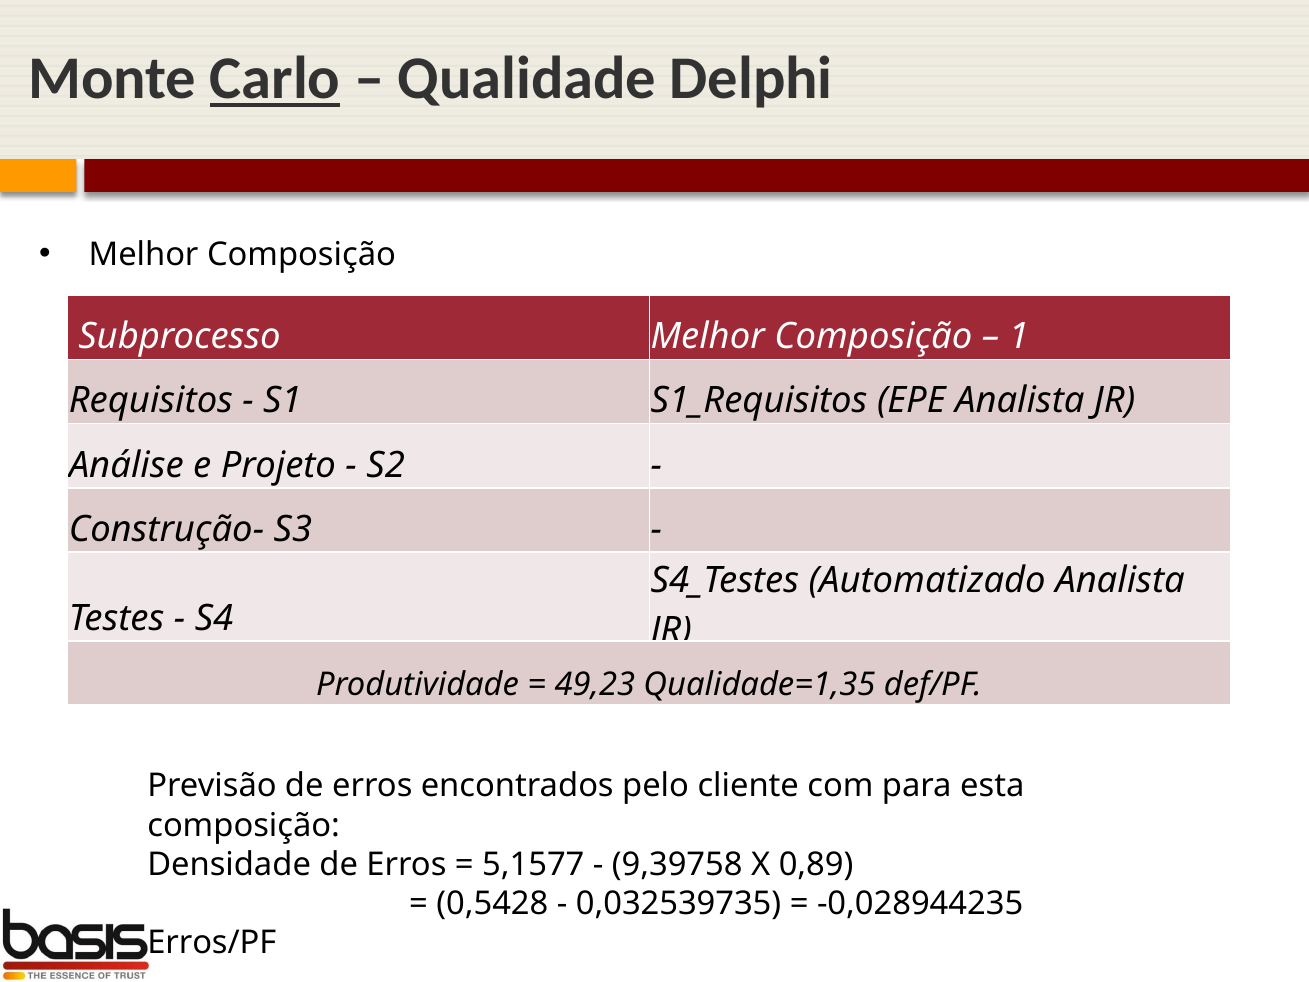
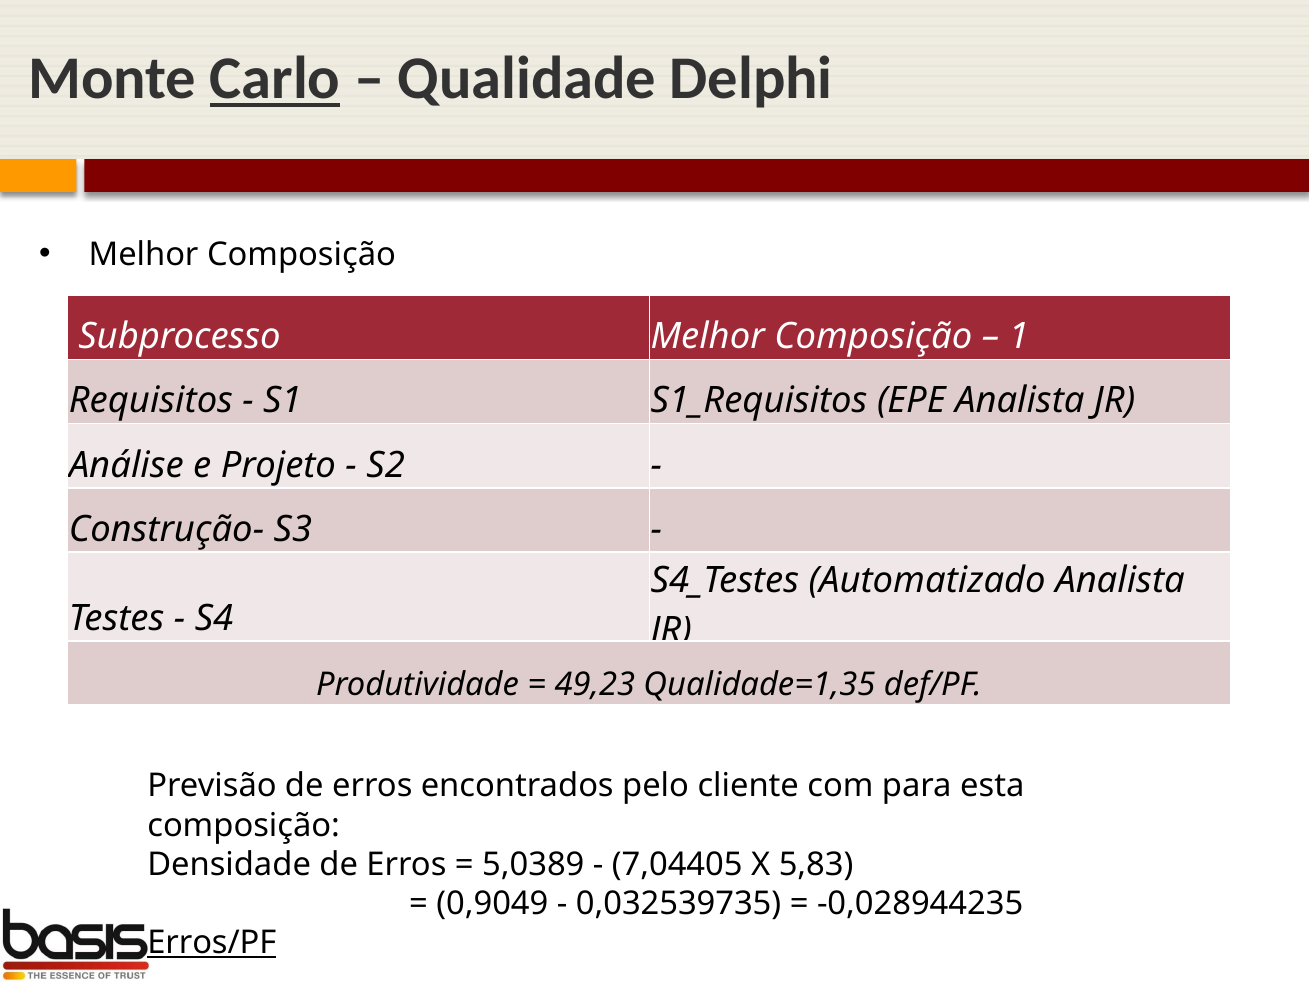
5,1577: 5,1577 -> 5,0389
9,39758: 9,39758 -> 7,04405
0,89: 0,89 -> 5,83
0,5428: 0,5428 -> 0,9049
Erros/PF underline: none -> present
